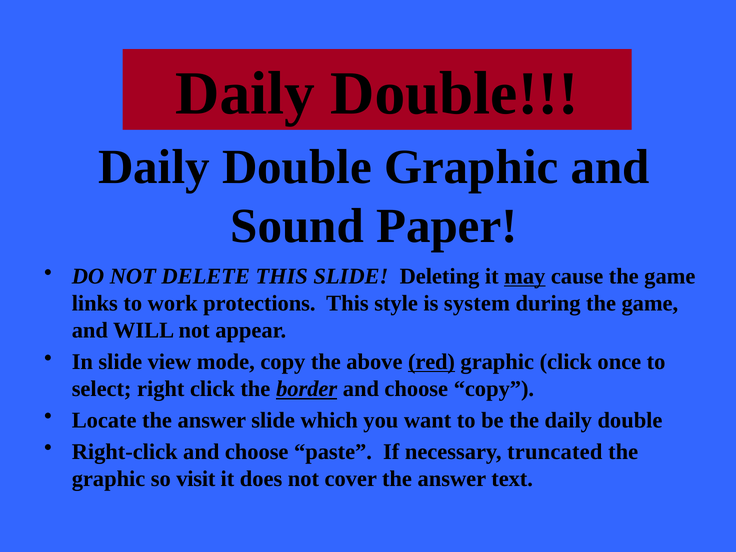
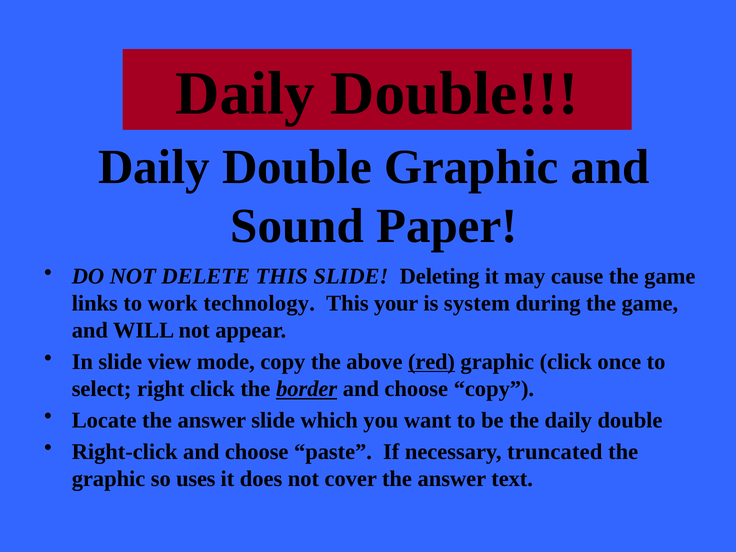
may underline: present -> none
protections: protections -> technology
style: style -> your
visit: visit -> uses
